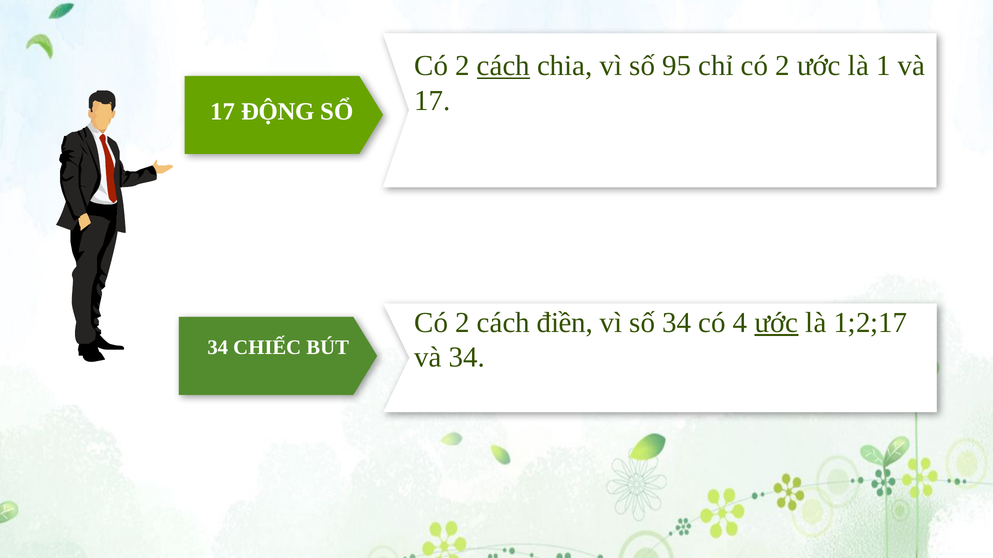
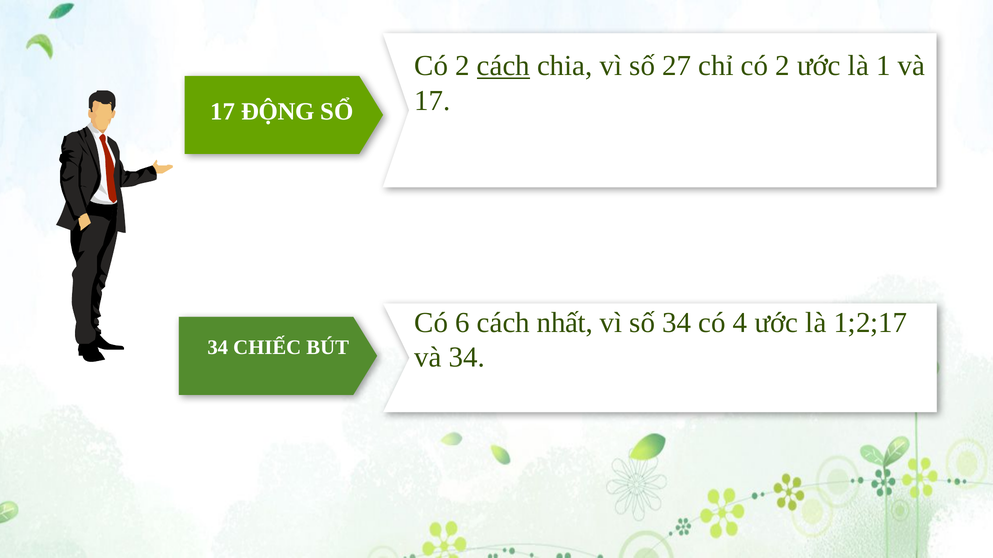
95: 95 -> 27
2 at (463, 323): 2 -> 6
điền: điền -> nhất
ước at (776, 323) underline: present -> none
